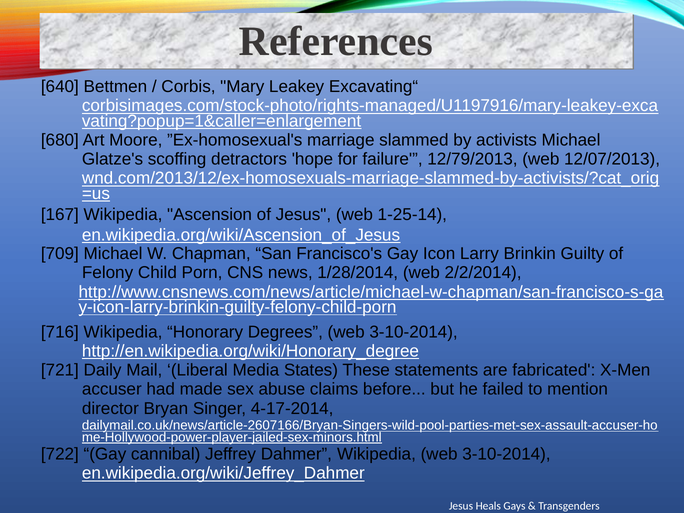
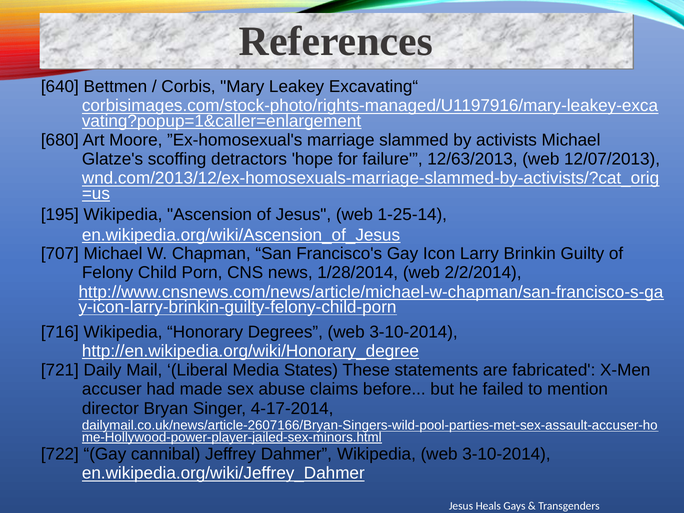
12/79/2013: 12/79/2013 -> 12/63/2013
167: 167 -> 195
709: 709 -> 707
